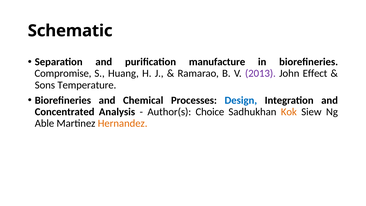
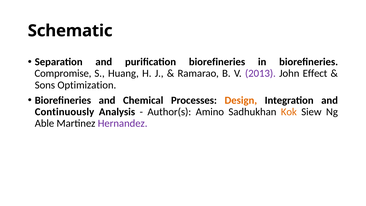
purification manufacture: manufacture -> biorefineries
Temperature: Temperature -> Optimization
Design colour: blue -> orange
Concentrated: Concentrated -> Continuously
Choice: Choice -> Amino
Hernandez colour: orange -> purple
